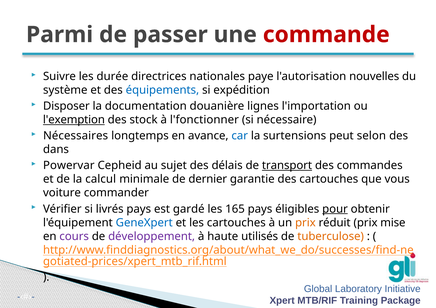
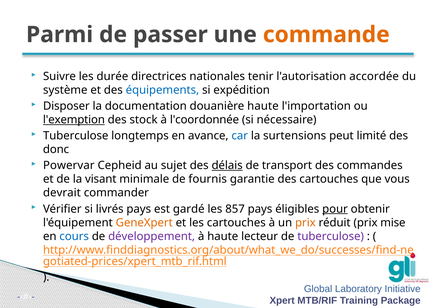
commande colour: red -> orange
paye: paye -> tenir
nouvelles: nouvelles -> accordée
douanière lignes: lignes -> haute
l'fonctionner: l'fonctionner -> l'coordonnée
Nécessaires at (76, 136): Nécessaires -> Tuberculose
selon: selon -> limité
dans: dans -> donc
délais underline: none -> present
transport underline: present -> none
calcul: calcul -> visant
dernier: dernier -> fournis
voiture: voiture -> devrait
165: 165 -> 857
GeneXpert colour: blue -> orange
cours colour: purple -> blue
utilisés: utilisés -> lecteur
tuberculose at (331, 236) colour: orange -> purple
